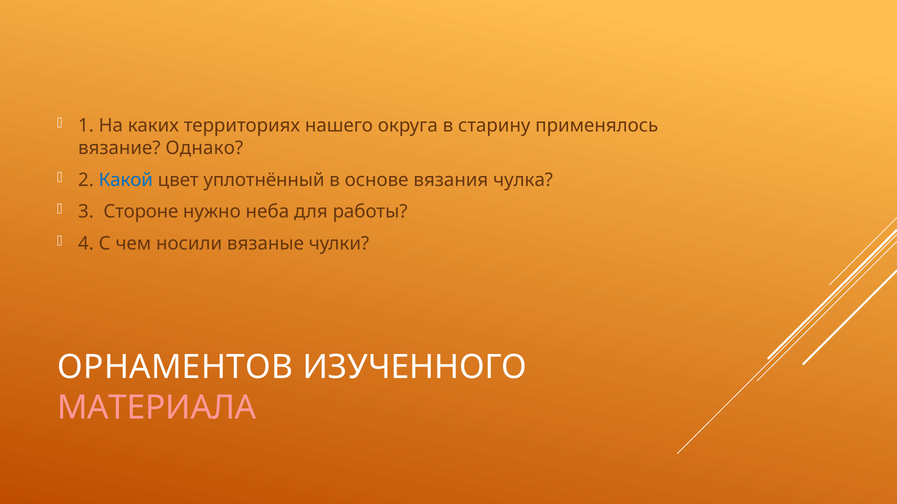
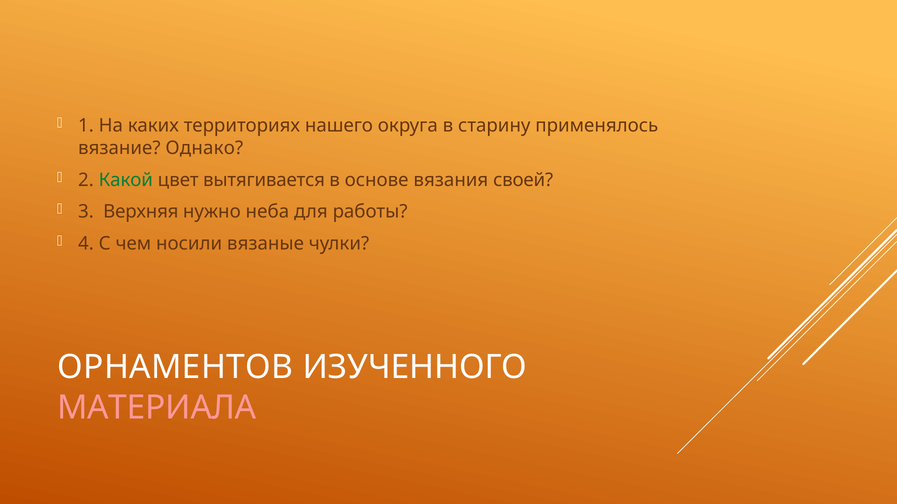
Какой colour: blue -> green
уплотнённый: уплотнённый -> вытягивается
чулка: чулка -> своей
Стороне: Стороне -> Верхняя
